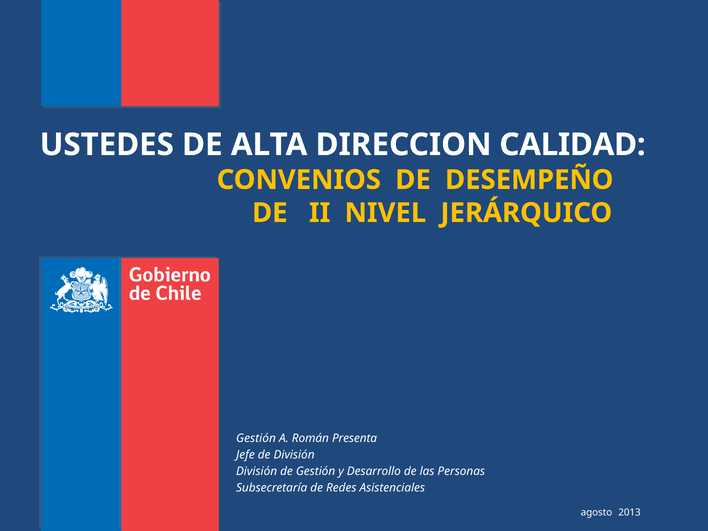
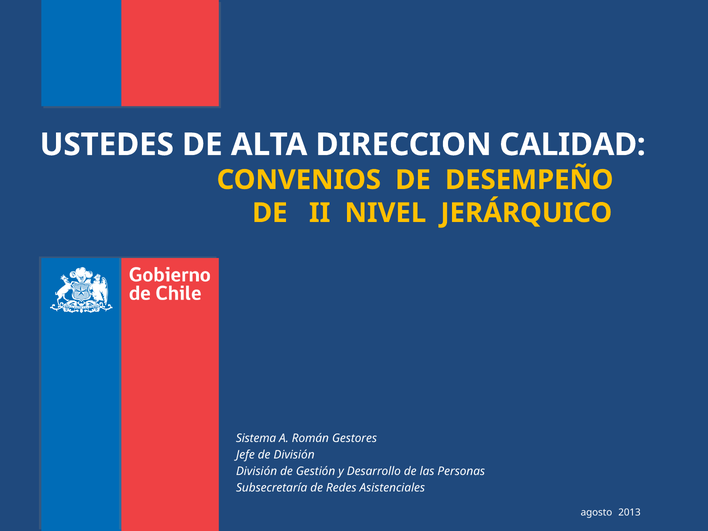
Gestión at (256, 438): Gestión -> Sistema
Presenta: Presenta -> Gestores
